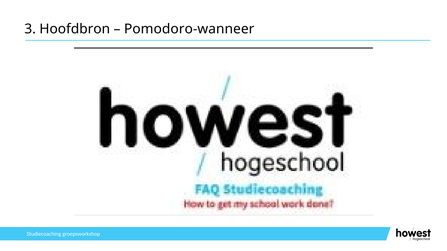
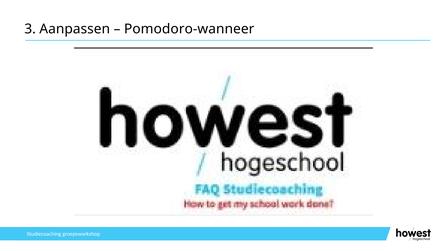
Hoofdbron: Hoofdbron -> Aanpassen
